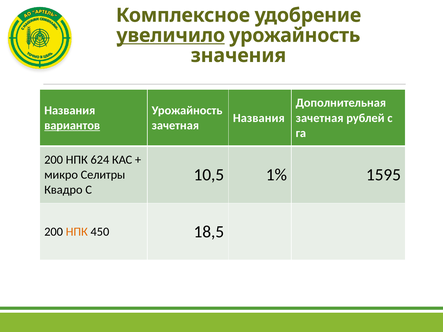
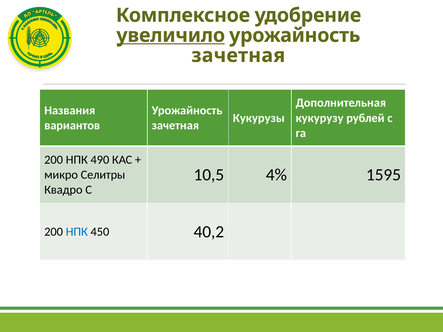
значения at (238, 56): значения -> зачетная
Названия at (259, 118): Названия -> Кукурузы
зачетная at (320, 118): зачетная -> кукурузу
вариантов underline: present -> none
624: 624 -> 490
1%: 1% -> 4%
НПК at (77, 232) colour: orange -> blue
18,5: 18,5 -> 40,2
